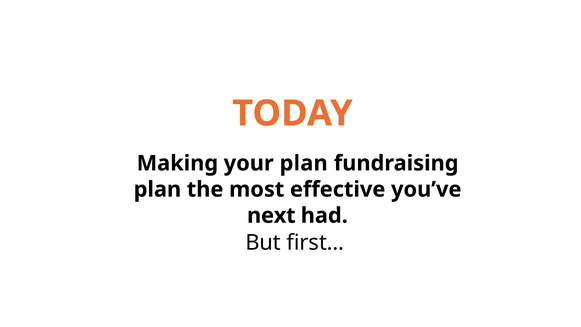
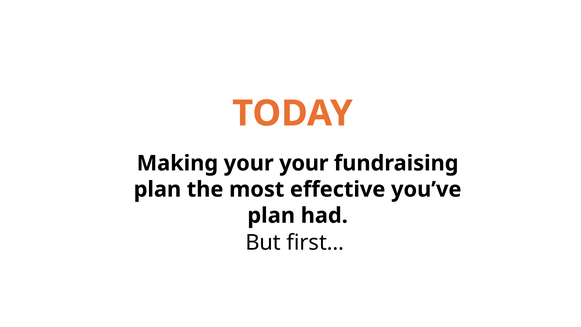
your plan: plan -> your
next at (271, 215): next -> plan
